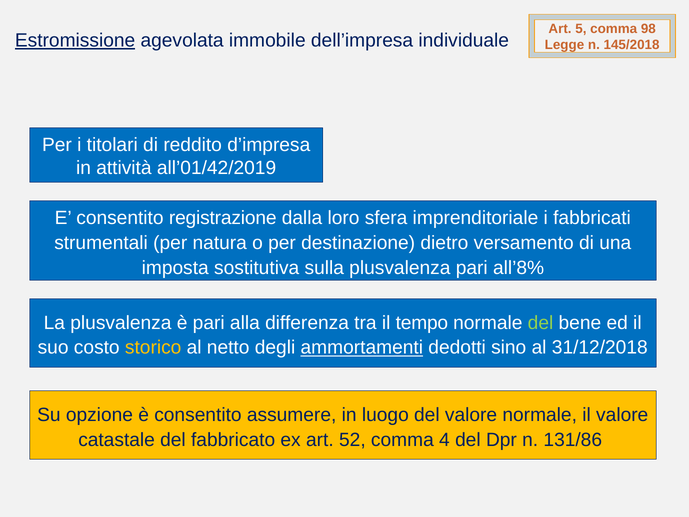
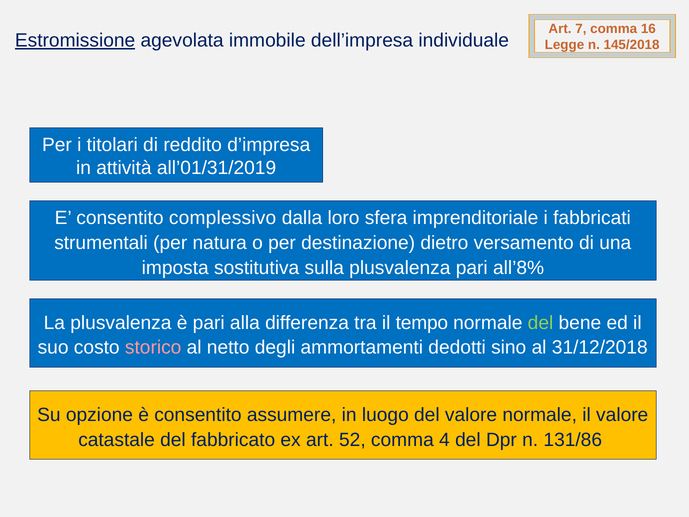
5: 5 -> 7
98: 98 -> 16
all’01/42/2019: all’01/42/2019 -> all’01/31/2019
registrazione: registrazione -> complessivo
storico colour: yellow -> pink
ammortamenti underline: present -> none
